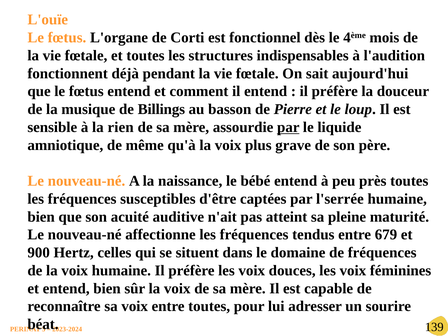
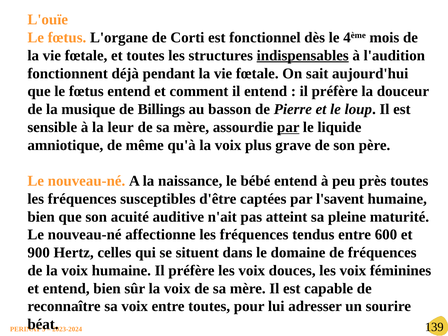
indispensables underline: none -> present
rien: rien -> leur
l'serrée: l'serrée -> l'savent
679: 679 -> 600
